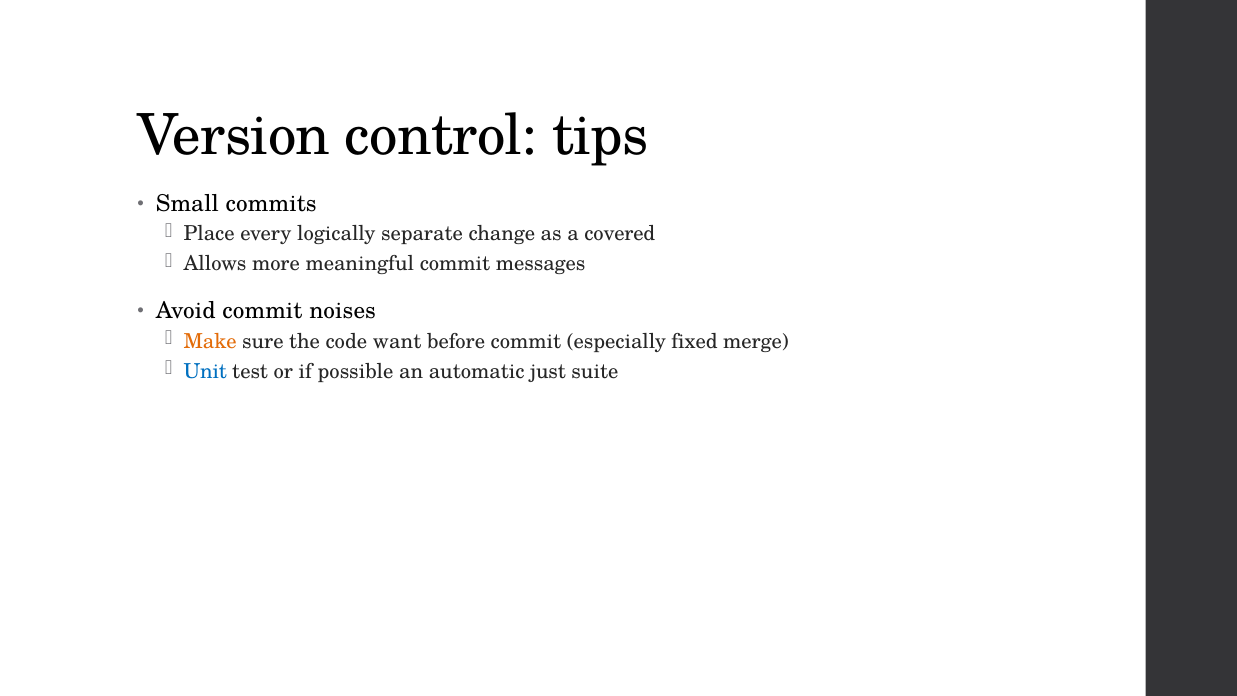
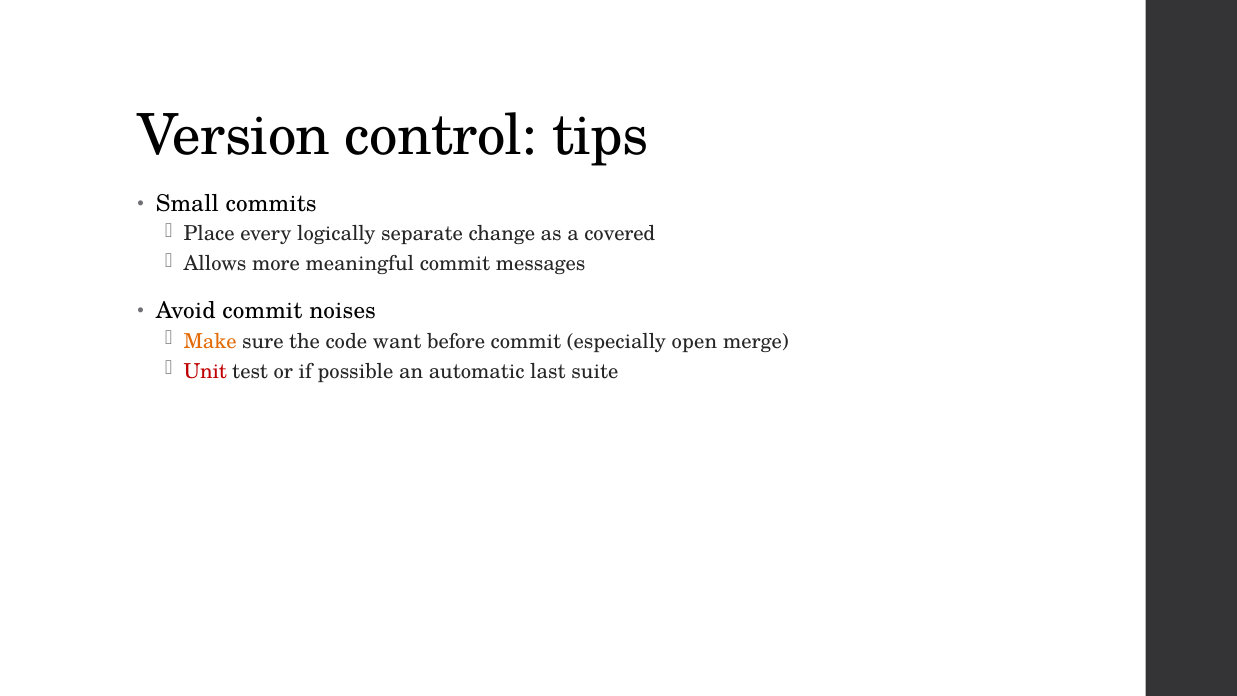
fixed: fixed -> open
Unit colour: blue -> red
just: just -> last
